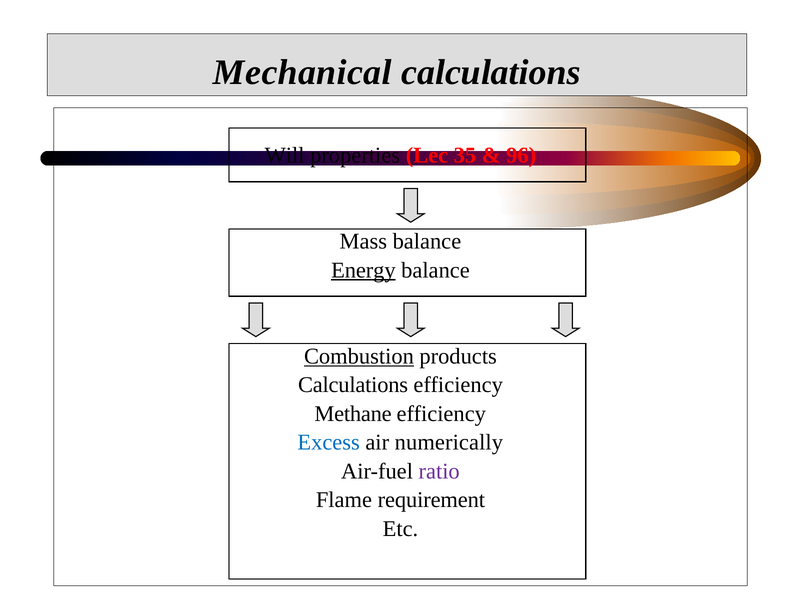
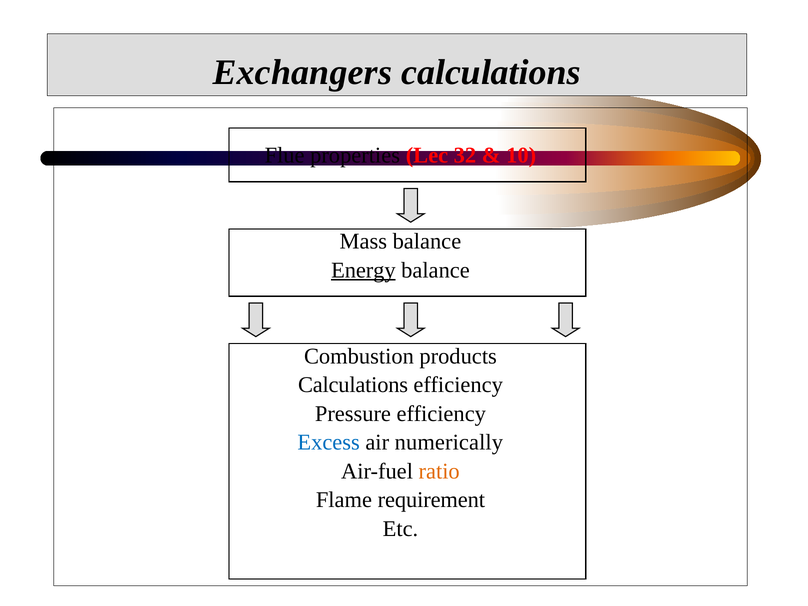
Mechanical: Mechanical -> Exchangers
Will: Will -> Flue
35: 35 -> 32
96: 96 -> 10
Combustion underline: present -> none
Methane: Methane -> Pressure
ratio colour: purple -> orange
